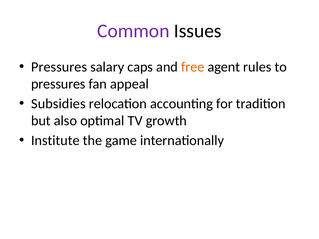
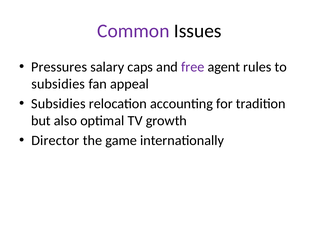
free colour: orange -> purple
pressures at (58, 84): pressures -> subsidies
Institute: Institute -> Director
